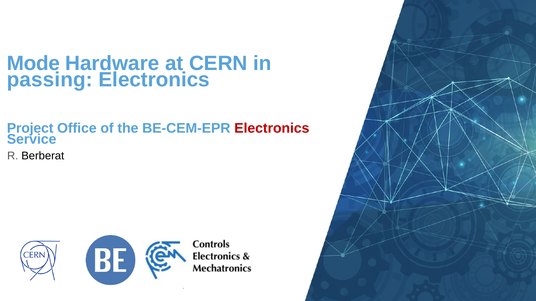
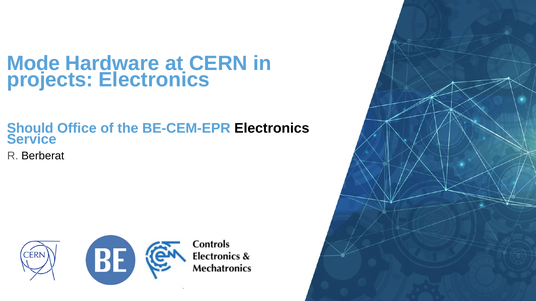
passing: passing -> projects
Project: Project -> Should
Electronics at (272, 128) colour: red -> black
